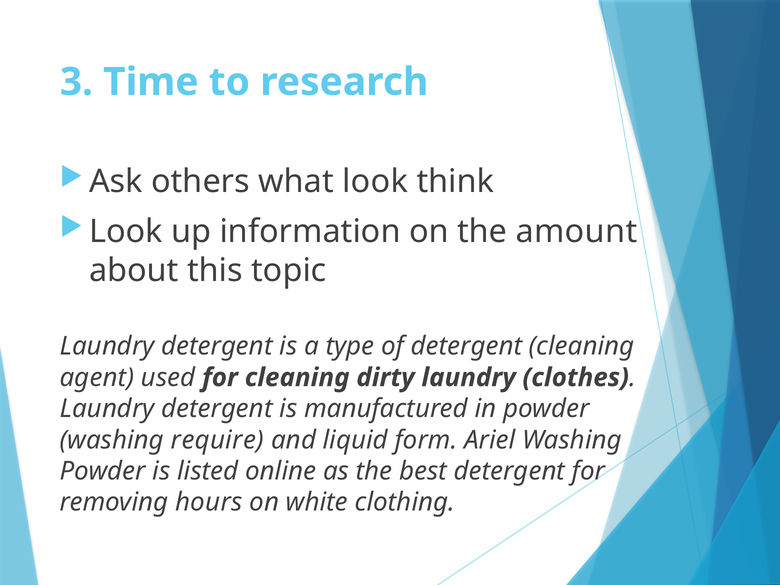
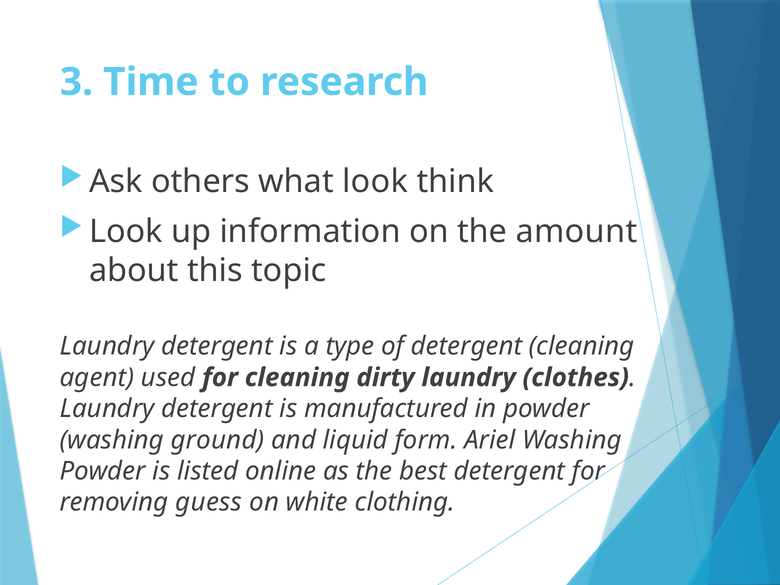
require: require -> ground
hours: hours -> guess
